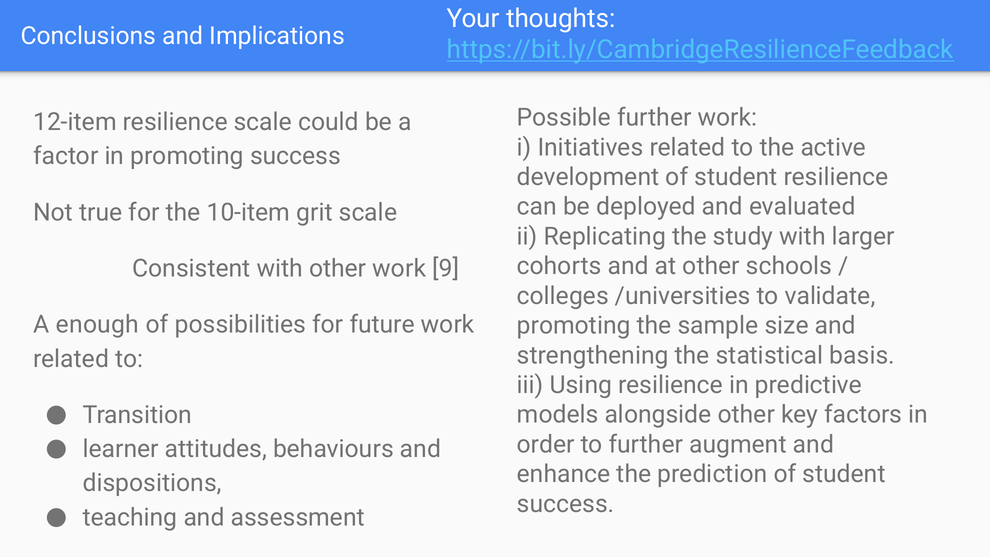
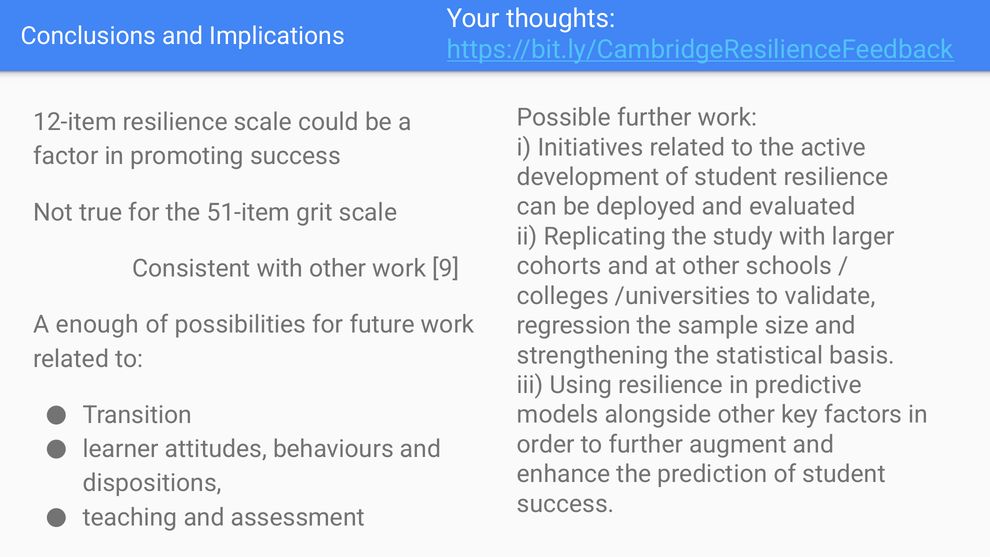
10-item: 10-item -> 51-item
promoting at (574, 326): promoting -> regression
